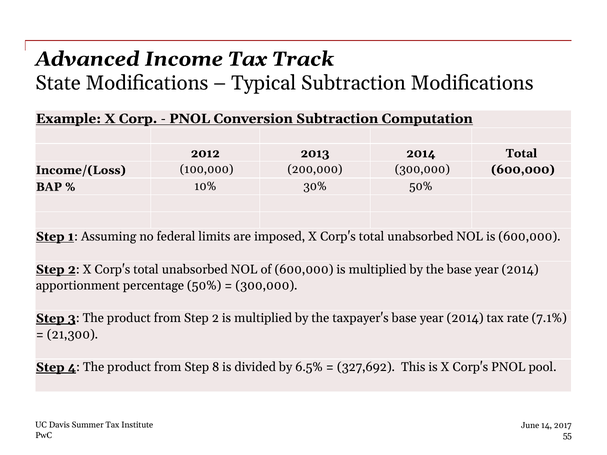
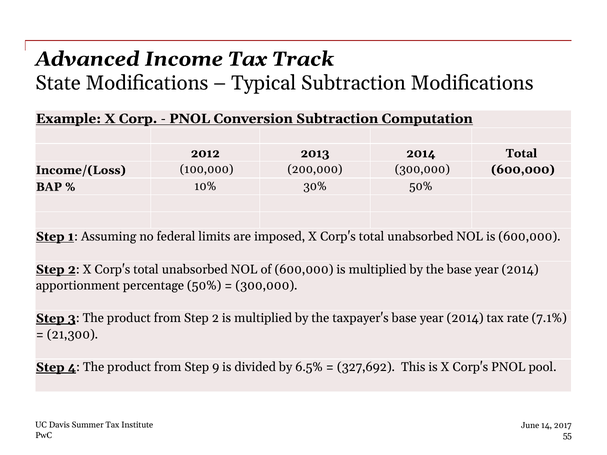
8: 8 -> 9
